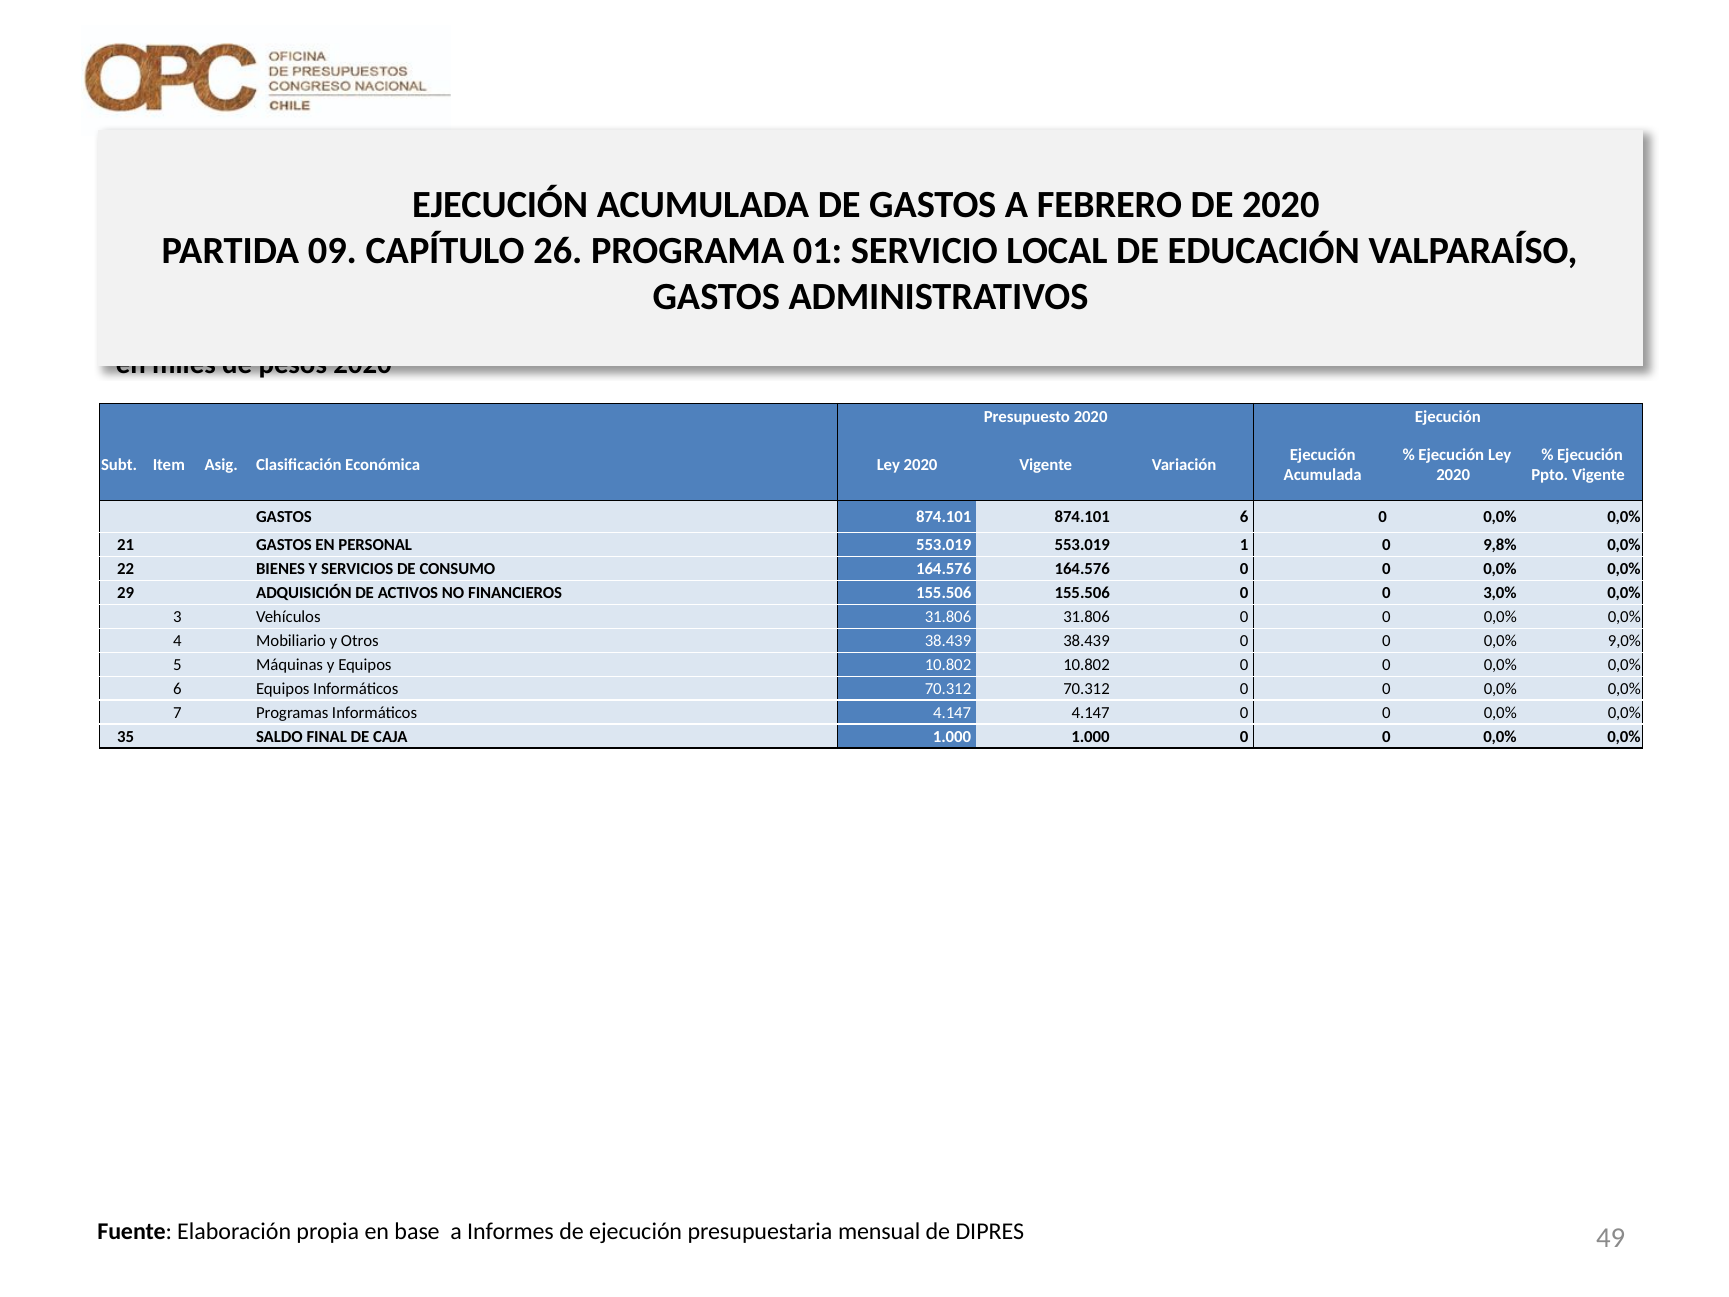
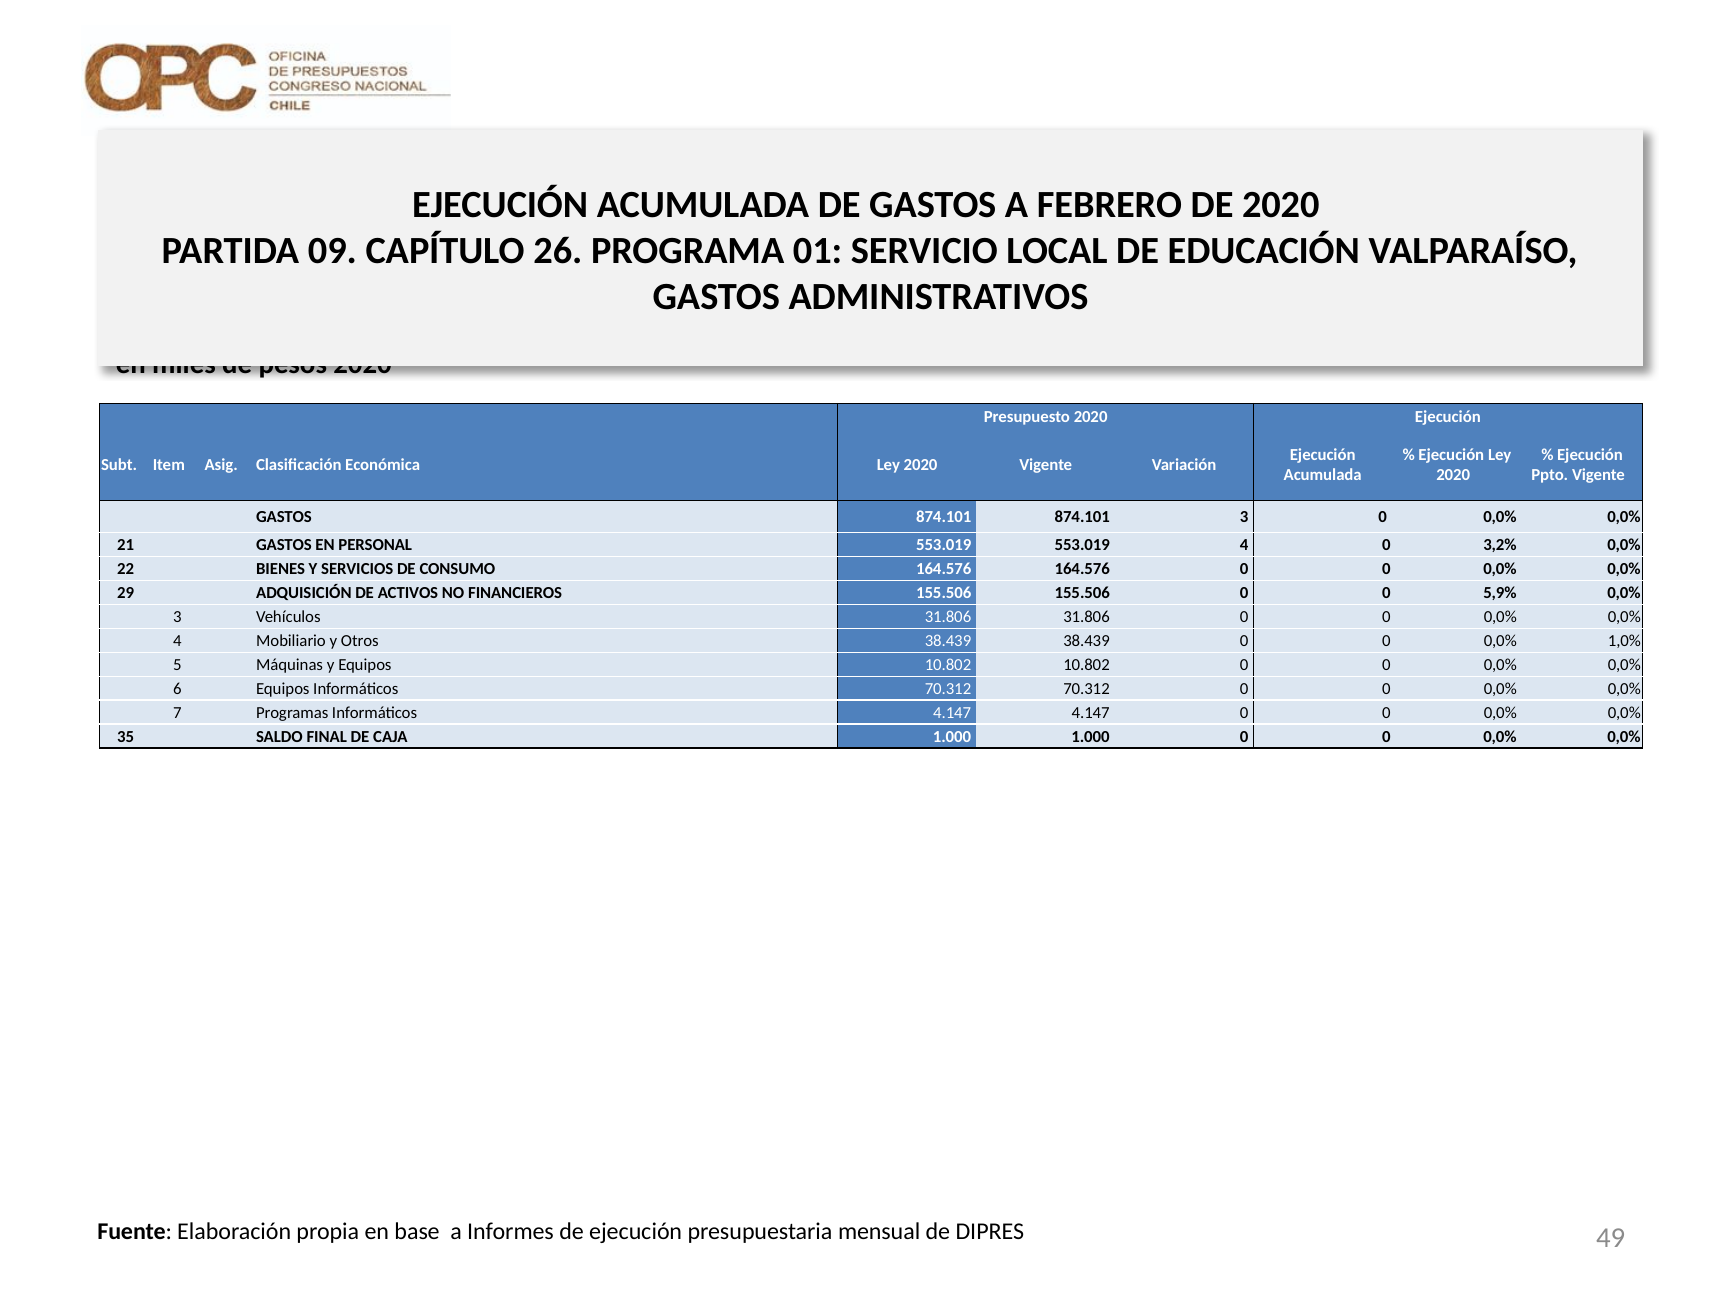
874.101 6: 6 -> 3
553.019 1: 1 -> 4
9,8%: 9,8% -> 3,2%
3,0%: 3,0% -> 5,9%
9,0%: 9,0% -> 1,0%
